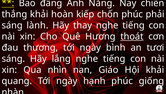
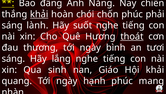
khải at (39, 14) underline: none -> present
kiếp: kiếp -> chói
thay: thay -> suốt
nhìn: nhìn -> sinh
giống: giống -> mang
